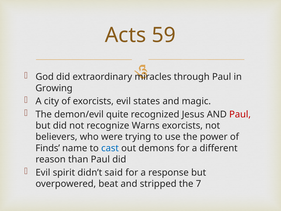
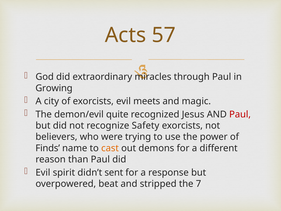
59: 59 -> 57
states: states -> meets
Warns: Warns -> Safety
cast colour: blue -> orange
said: said -> sent
